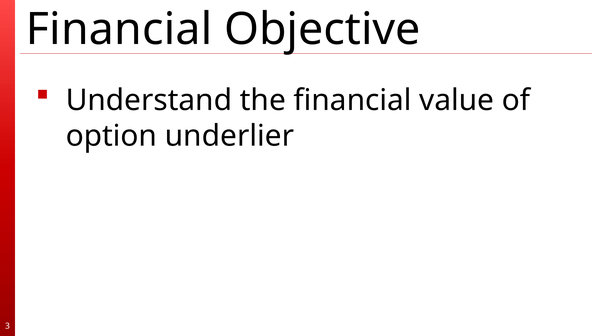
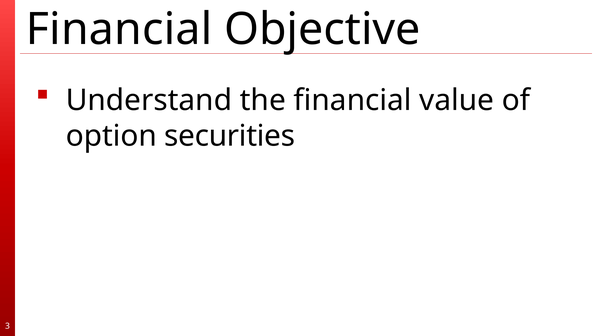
underlier: underlier -> securities
